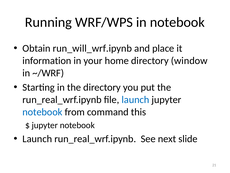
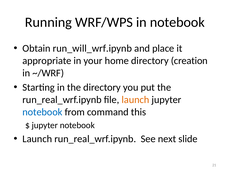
information: information -> appropriate
window: window -> creation
launch at (135, 99) colour: blue -> orange
